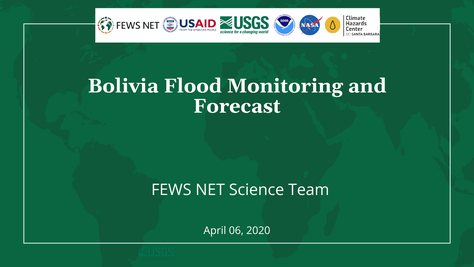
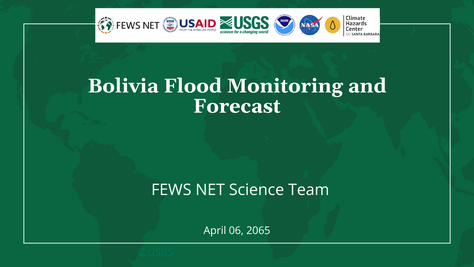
2020: 2020 -> 2065
